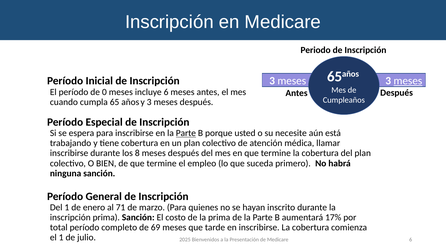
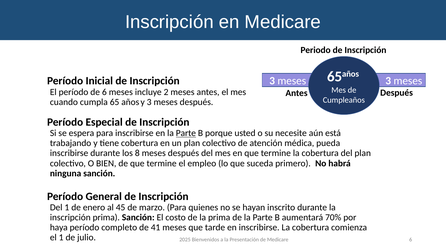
meses at (408, 81) underline: present -> none
de 0: 0 -> 6
incluye 6: 6 -> 2
llamar: llamar -> pueda
71: 71 -> 45
17%: 17% -> 70%
total: total -> haya
69: 69 -> 41
